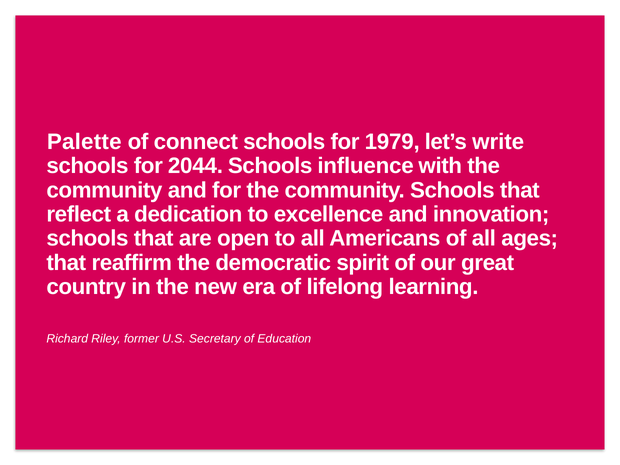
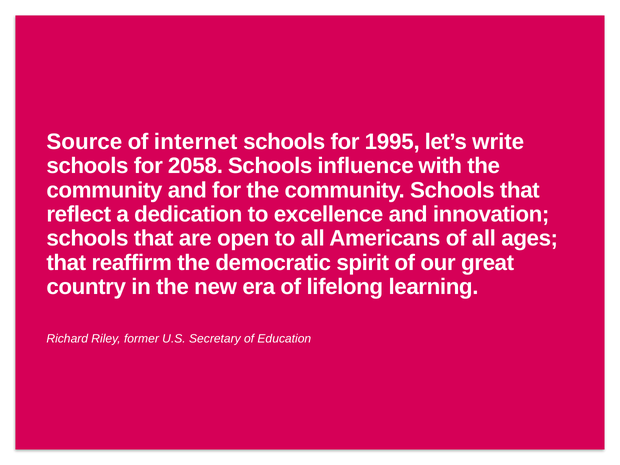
Palette: Palette -> Source
connect: connect -> internet
1979: 1979 -> 1995
2044: 2044 -> 2058
